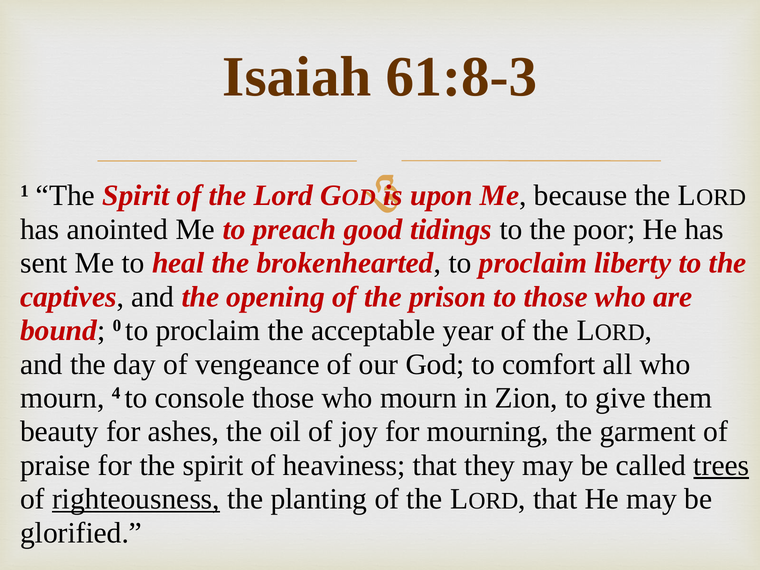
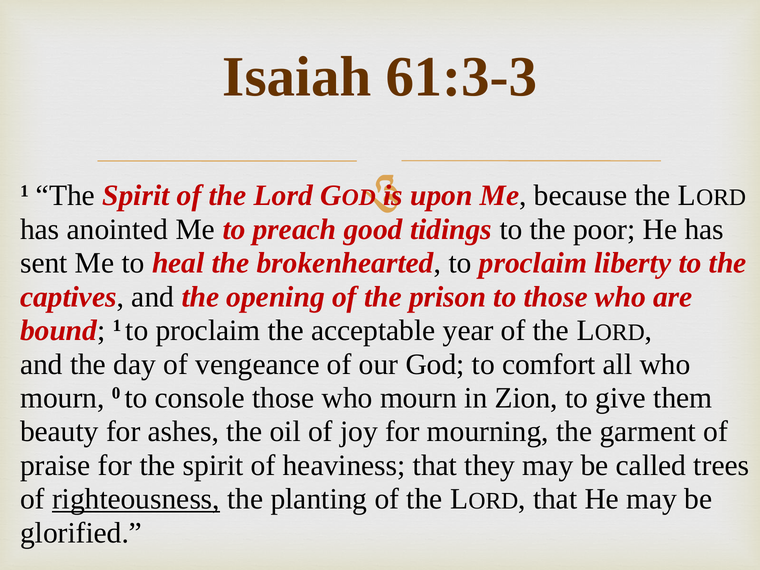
61:8-3: 61:8-3 -> 61:3-3
bound 0: 0 -> 1
4: 4 -> 0
trees underline: present -> none
